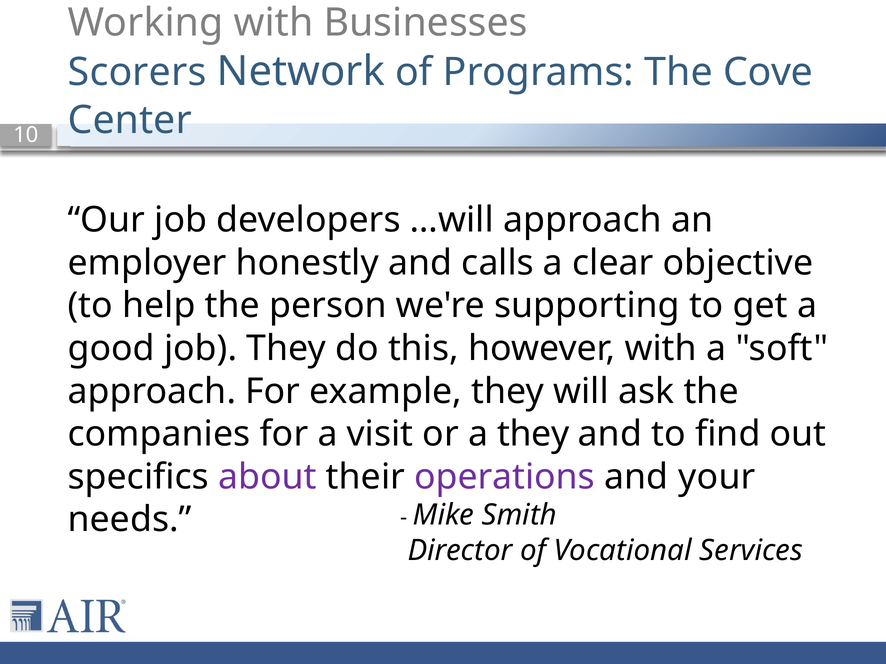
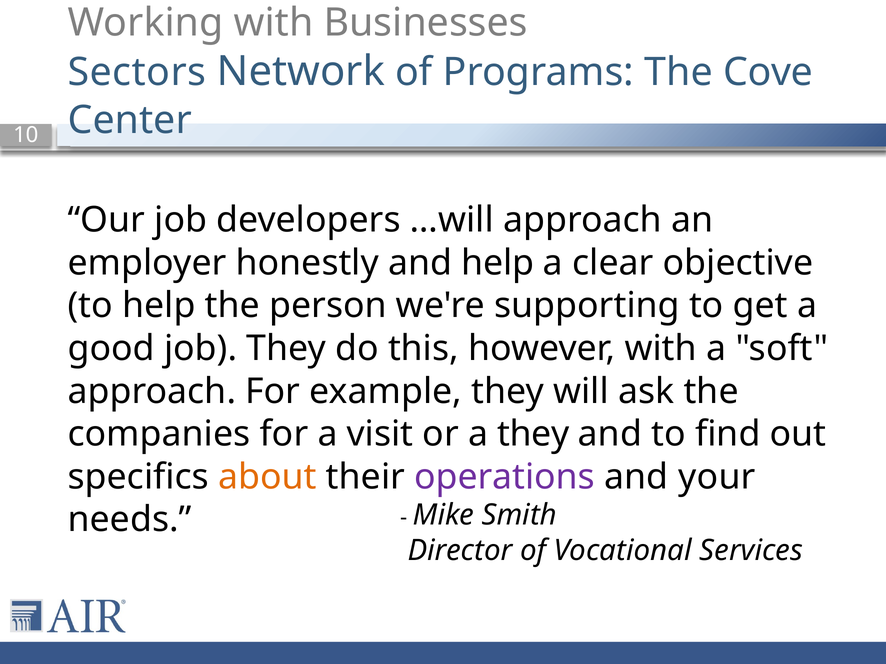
Scorers: Scorers -> Sectors
and calls: calls -> help
about colour: purple -> orange
